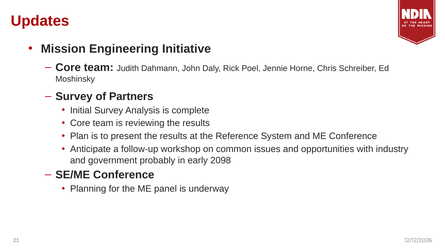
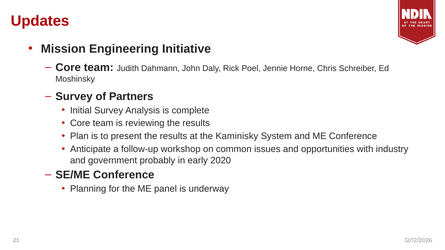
Reference: Reference -> Kaminisky
2098: 2098 -> 2020
